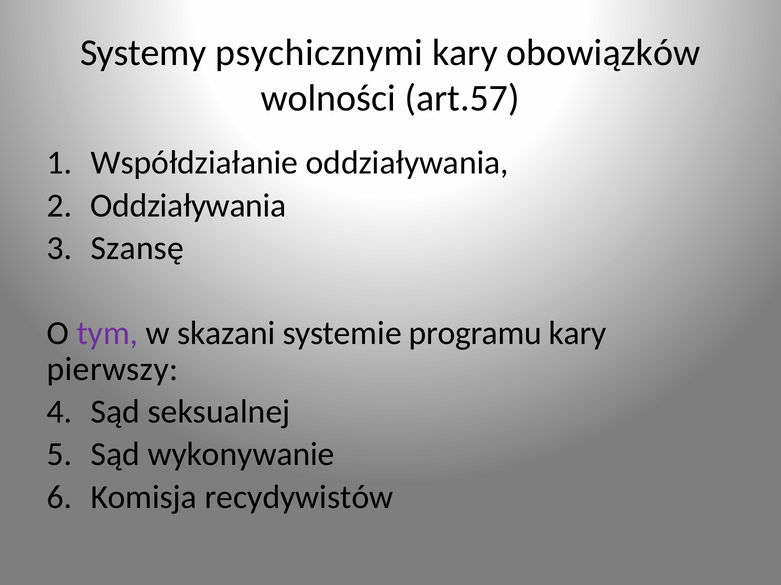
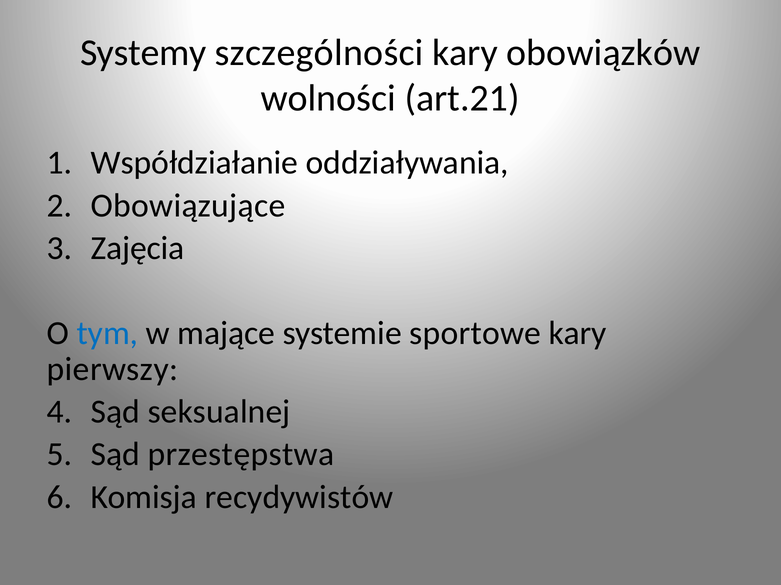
psychicznymi: psychicznymi -> szczególności
art.57: art.57 -> art.21
Oddziaływania at (188, 206): Oddziaływania -> Obowiązujące
Szansę: Szansę -> Zajęcia
tym colour: purple -> blue
skazani: skazani -> mające
programu: programu -> sportowe
wykonywanie: wykonywanie -> przestępstwa
